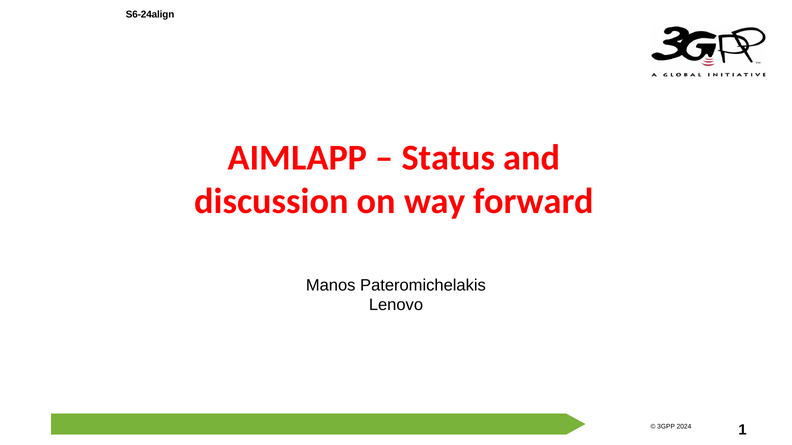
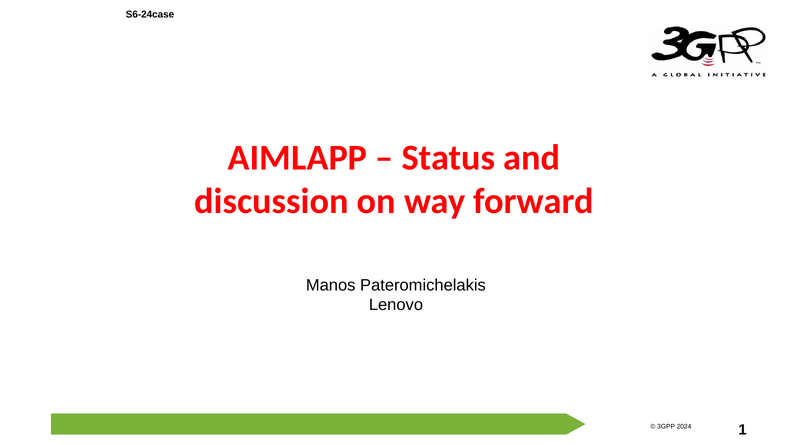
S6-24align: S6-24align -> S6-24case
